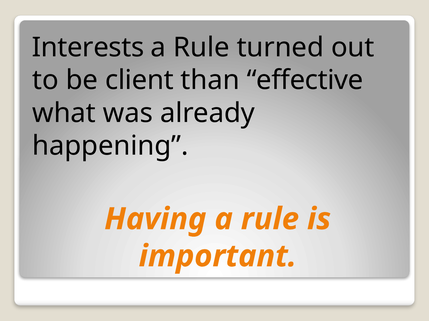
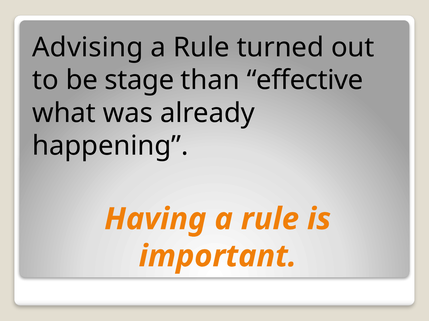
Interests: Interests -> Advising
client: client -> stage
